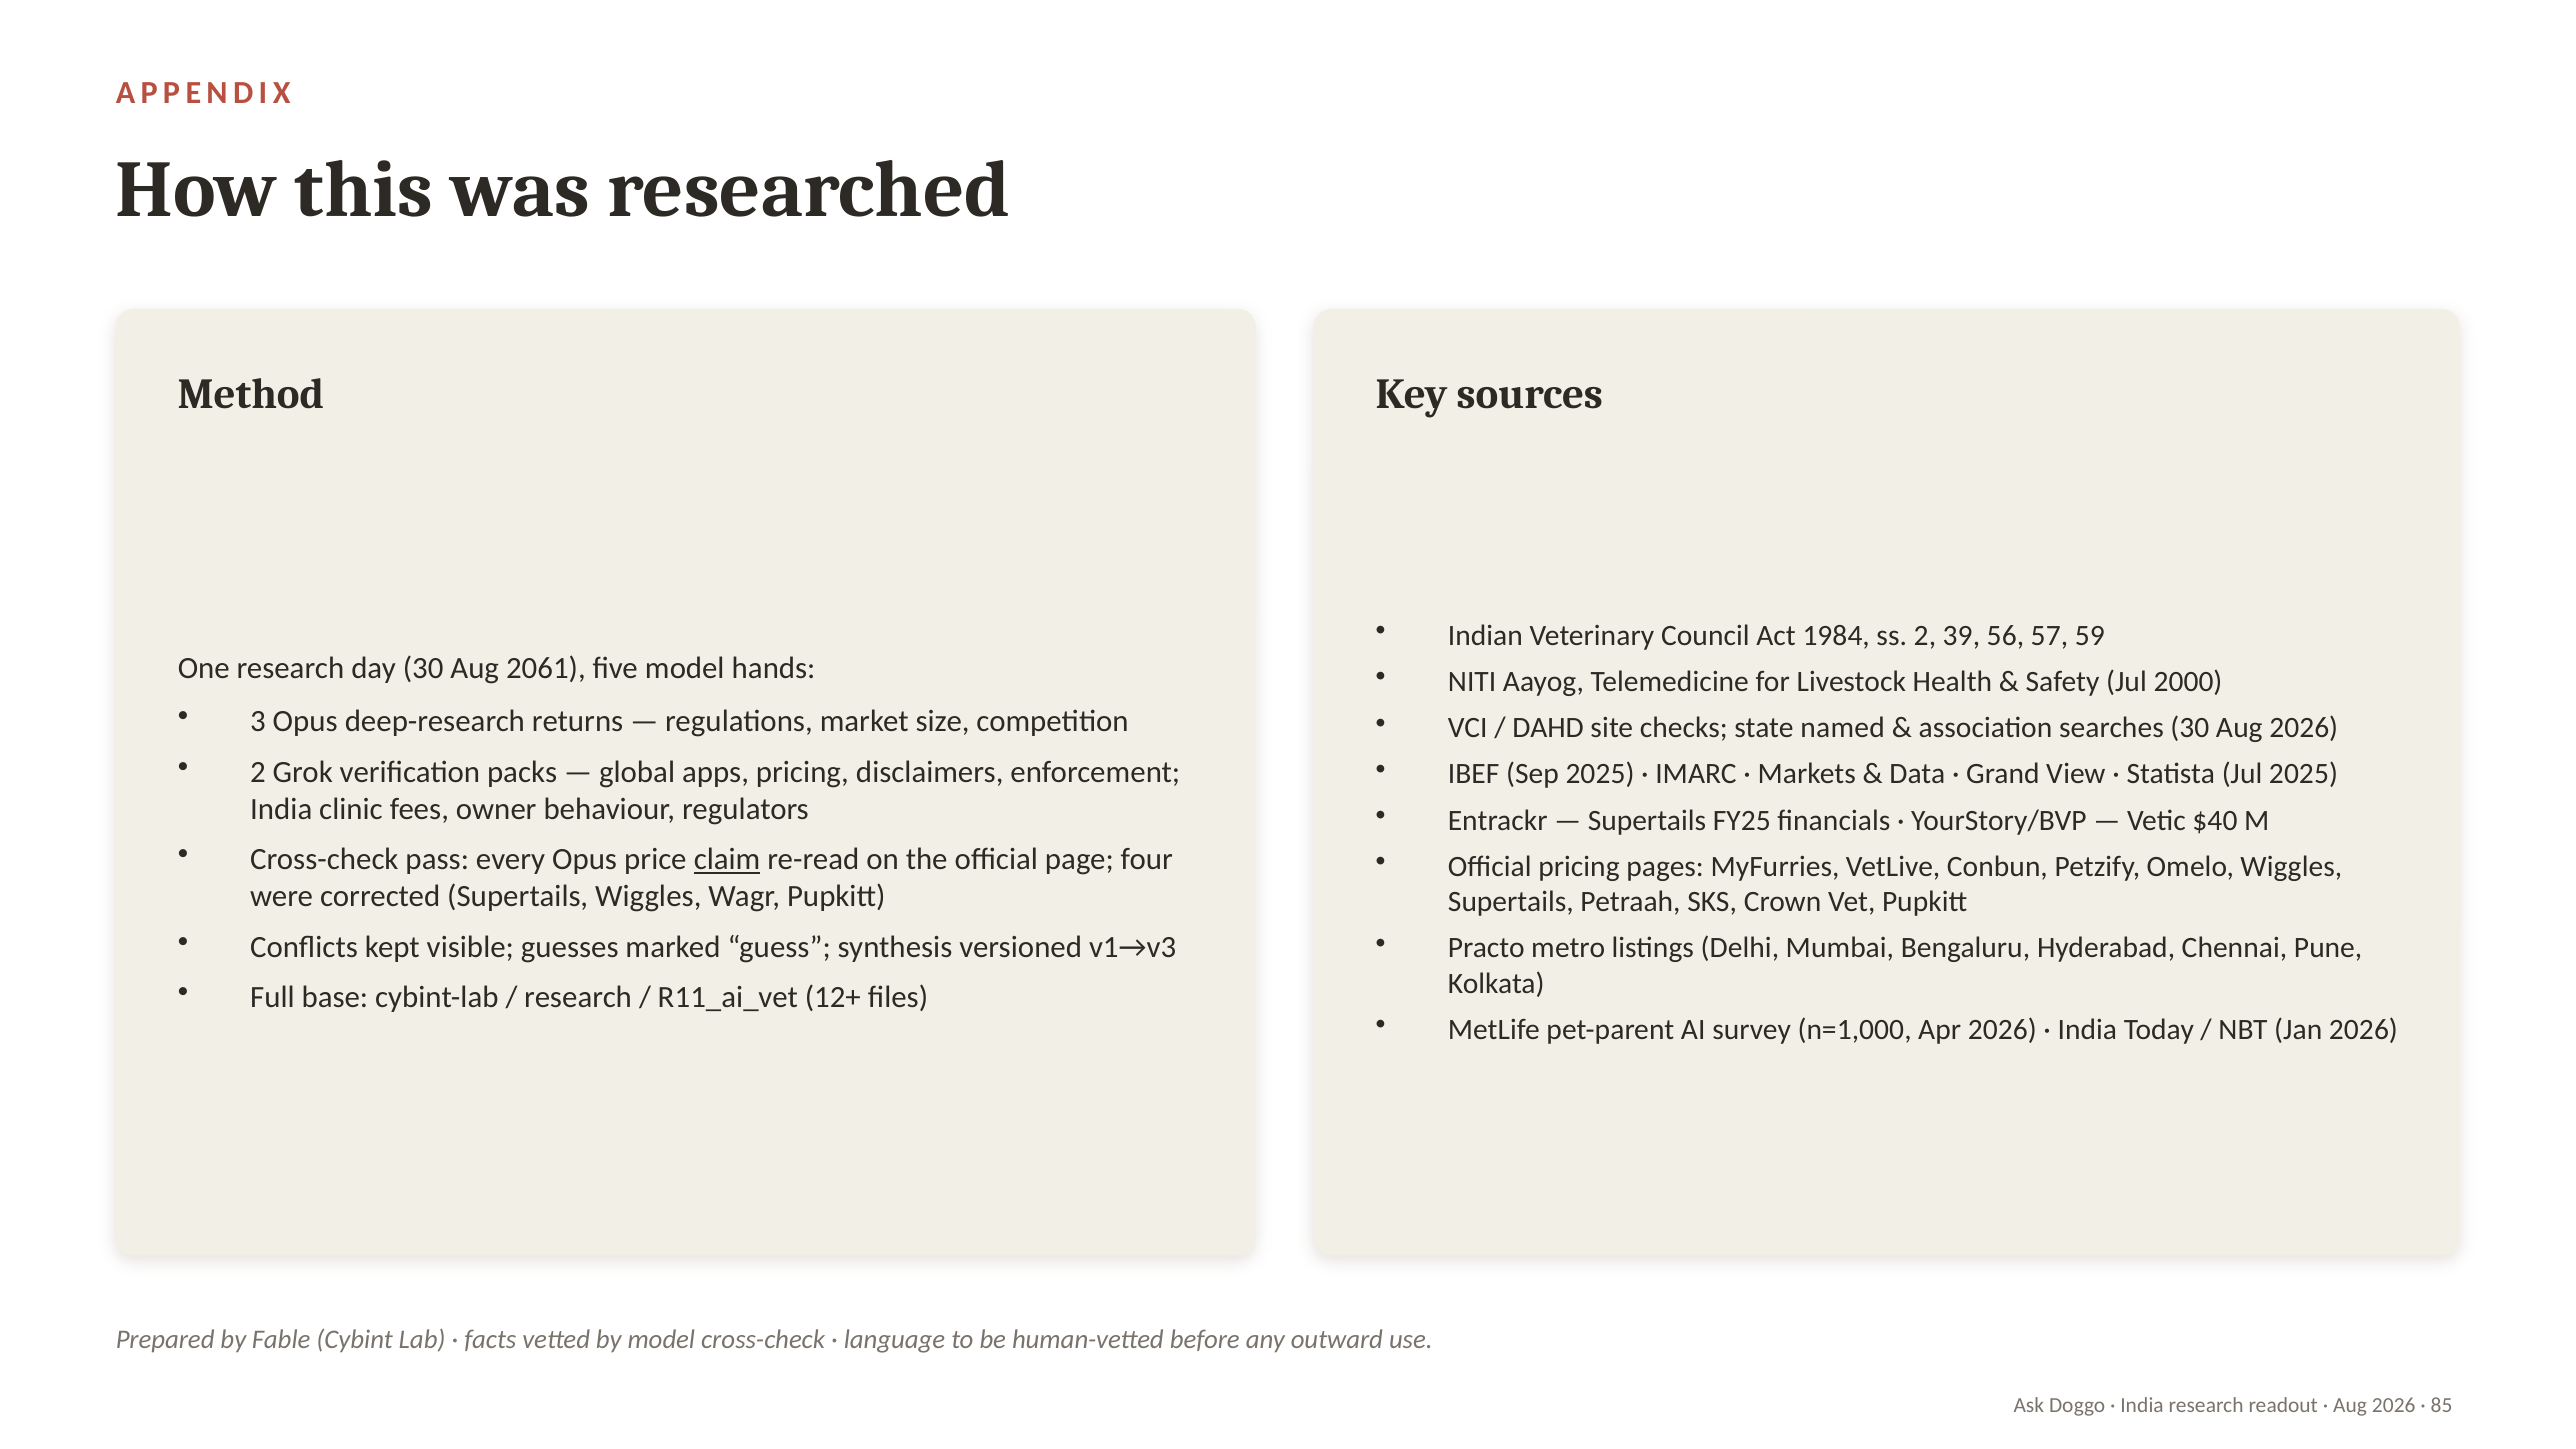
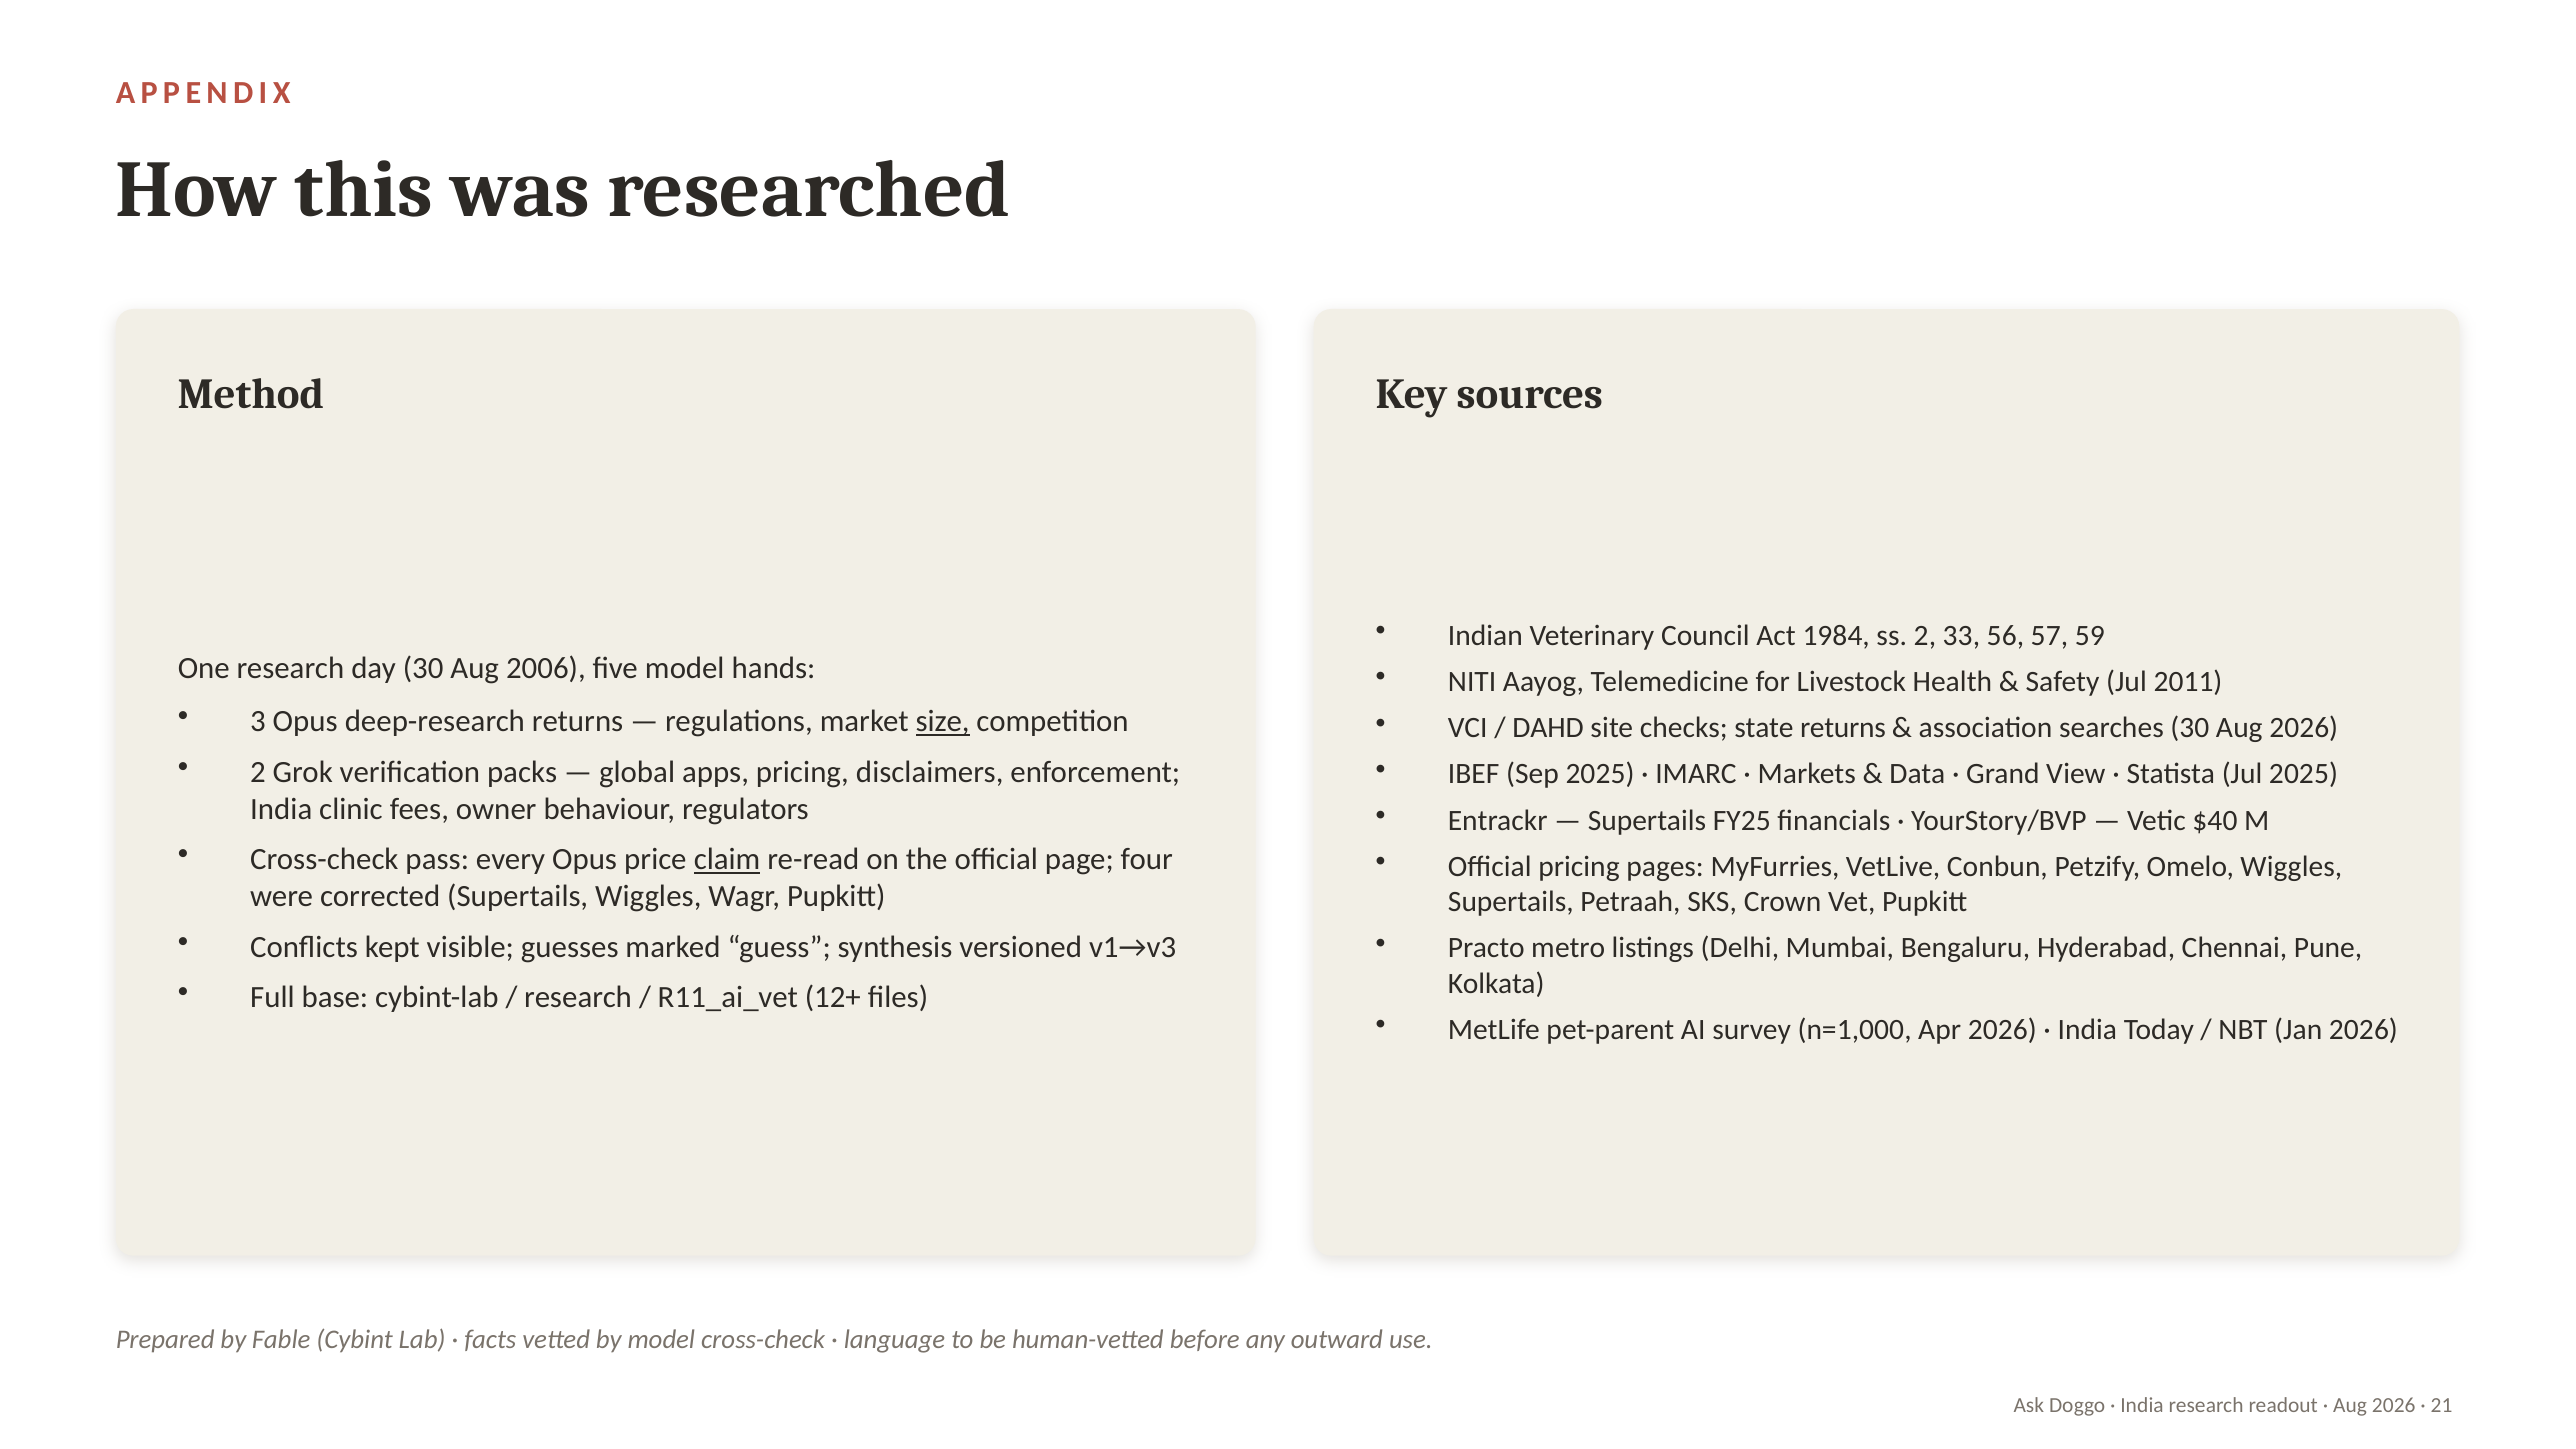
39: 39 -> 33
2061: 2061 -> 2006
2000: 2000 -> 2011
size underline: none -> present
state named: named -> returns
85: 85 -> 21
